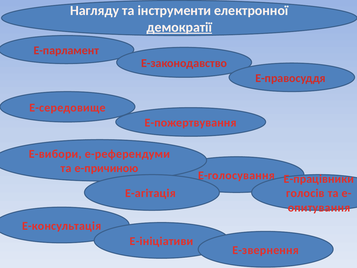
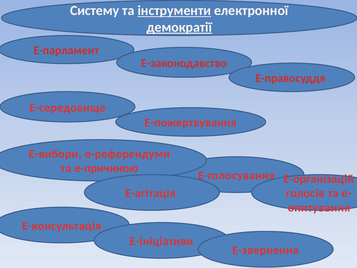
Нагляду: Нагляду -> Систему
інструменти underline: none -> present
Е-працівники: Е-працівники -> Е-організацій
